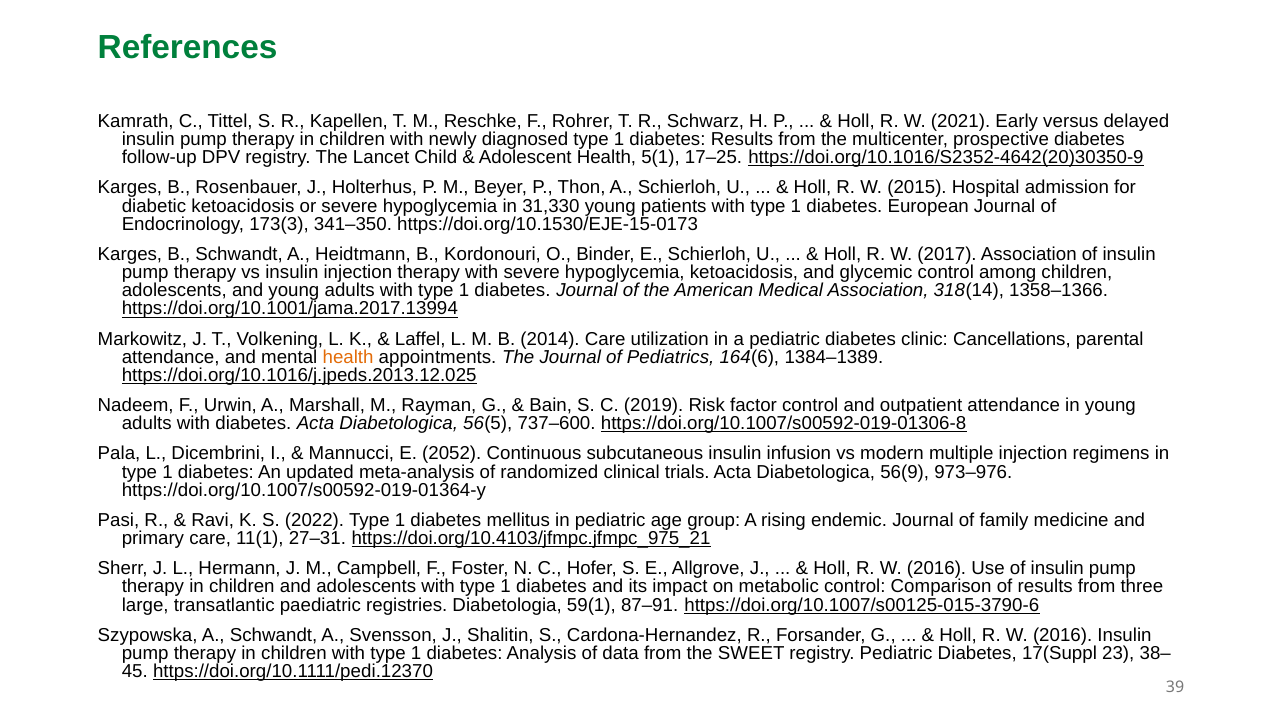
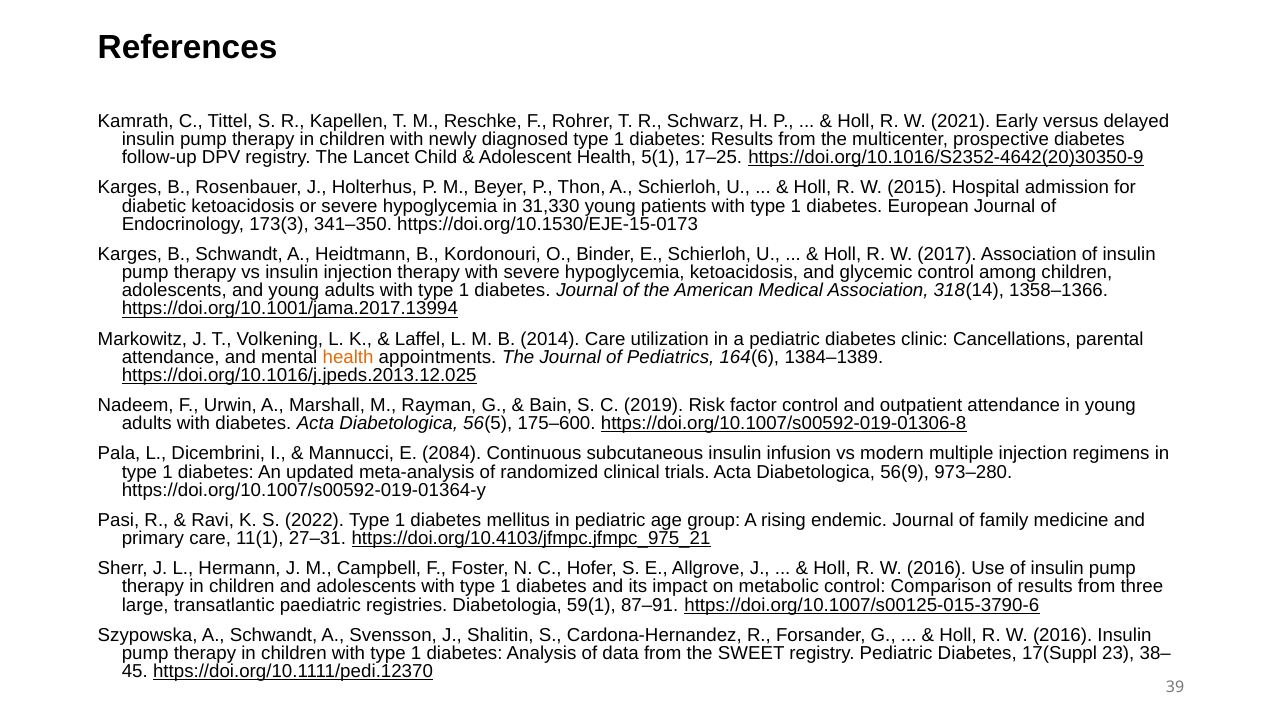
References colour: green -> black
737–600: 737–600 -> 175–600
2052: 2052 -> 2084
973–976: 973–976 -> 973–280
